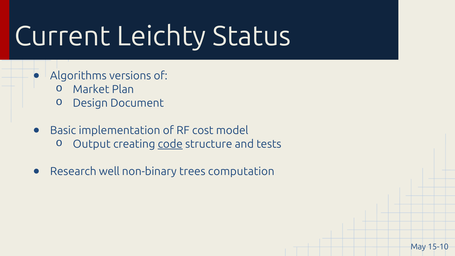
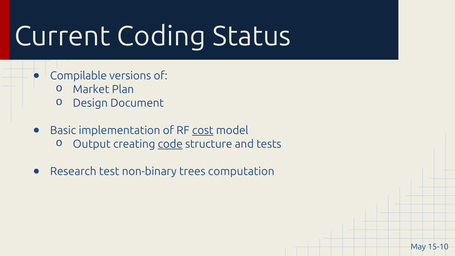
Leichty: Leichty -> Coding
Algorithms: Algorithms -> Compilable
cost underline: none -> present
well: well -> test
